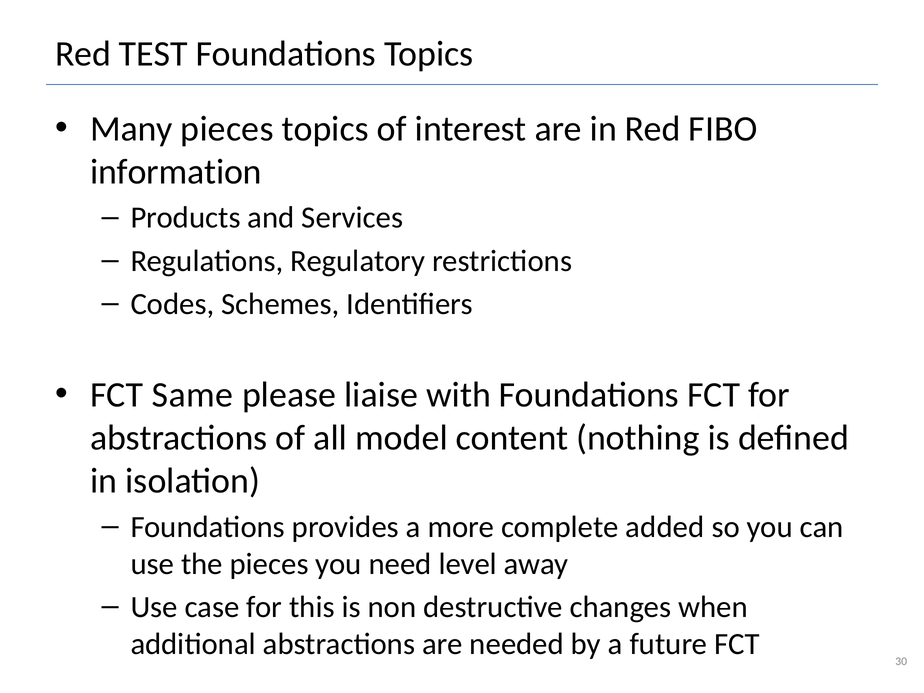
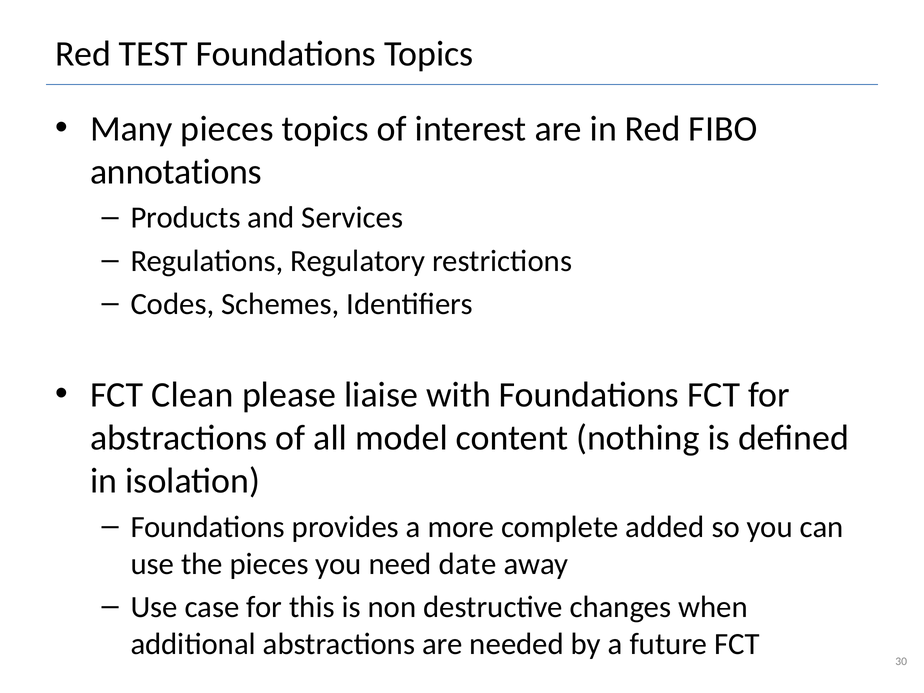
information: information -> annotations
Same: Same -> Clean
level: level -> date
